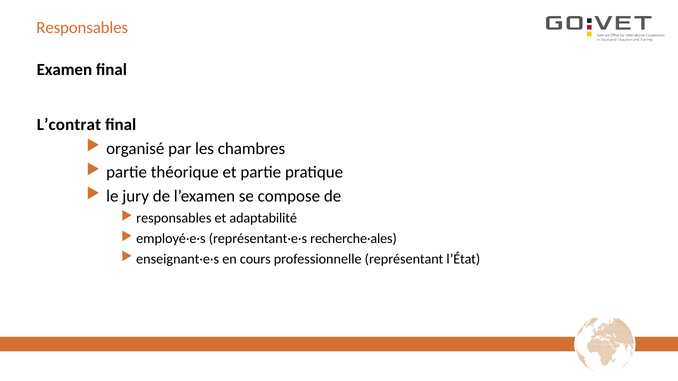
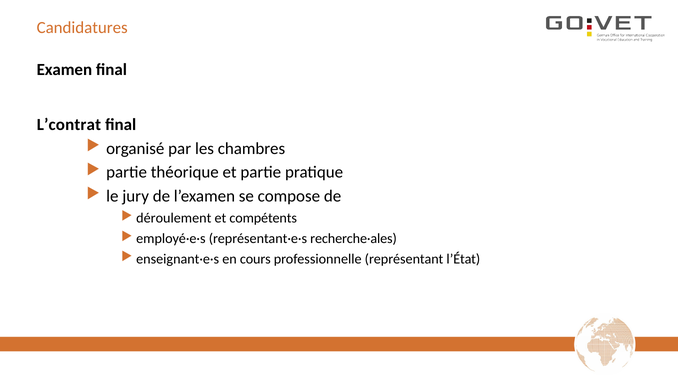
Responsables at (82, 28): Responsables -> Candidatures
responsables at (174, 218): responsables -> déroulement
adaptabilité: adaptabilité -> compétents
